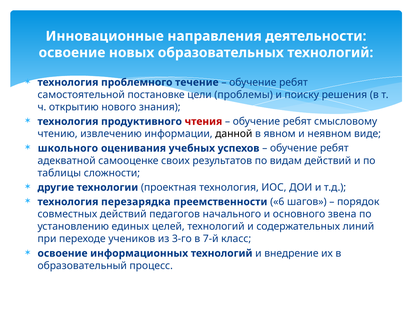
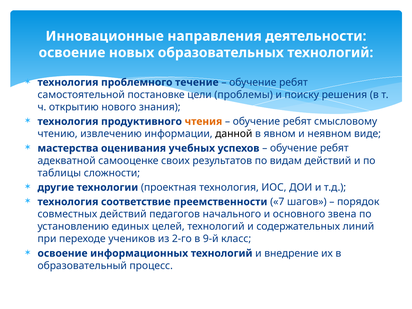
чтения colour: red -> orange
школьного: школьного -> мастерства
перезарядка: перезарядка -> соответствие
6: 6 -> 7
3-го: 3-го -> 2-го
7-й: 7-й -> 9-й
